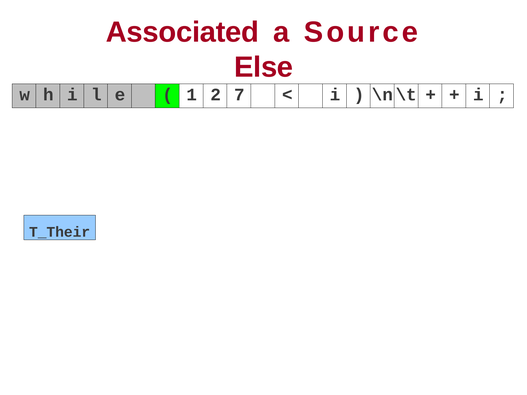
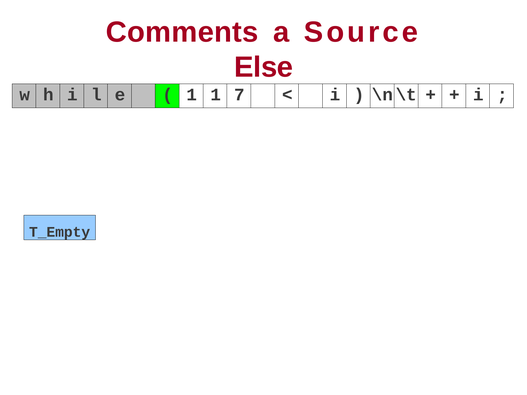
Associated: Associated -> Comments
1 2: 2 -> 1
T_Their: T_Their -> T_Empty
